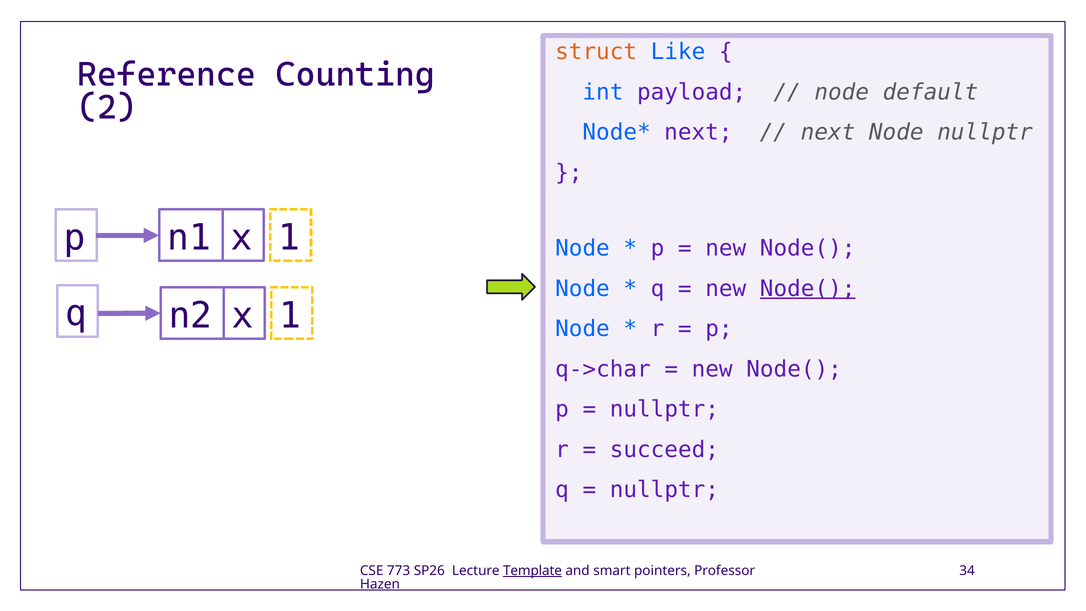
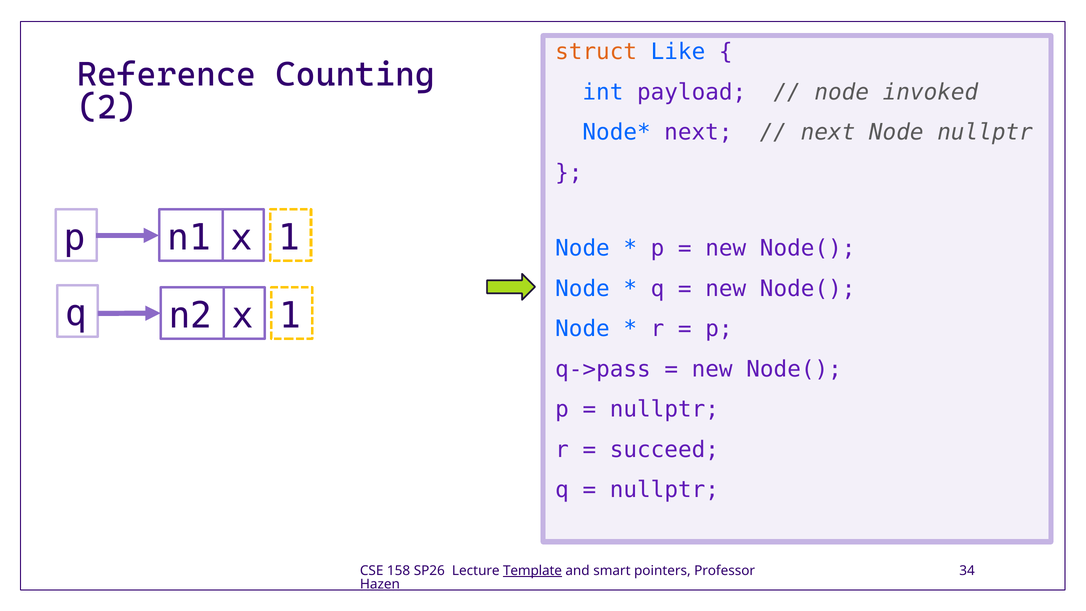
default: default -> invoked
Node( at (808, 289) underline: present -> none
q->char: q->char -> q->pass
773: 773 -> 158
